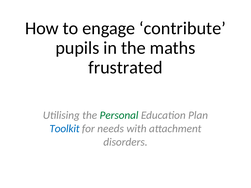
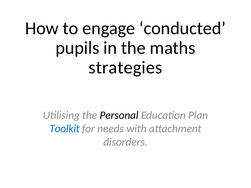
contribute: contribute -> conducted
frustrated: frustrated -> strategies
Personal colour: green -> black
